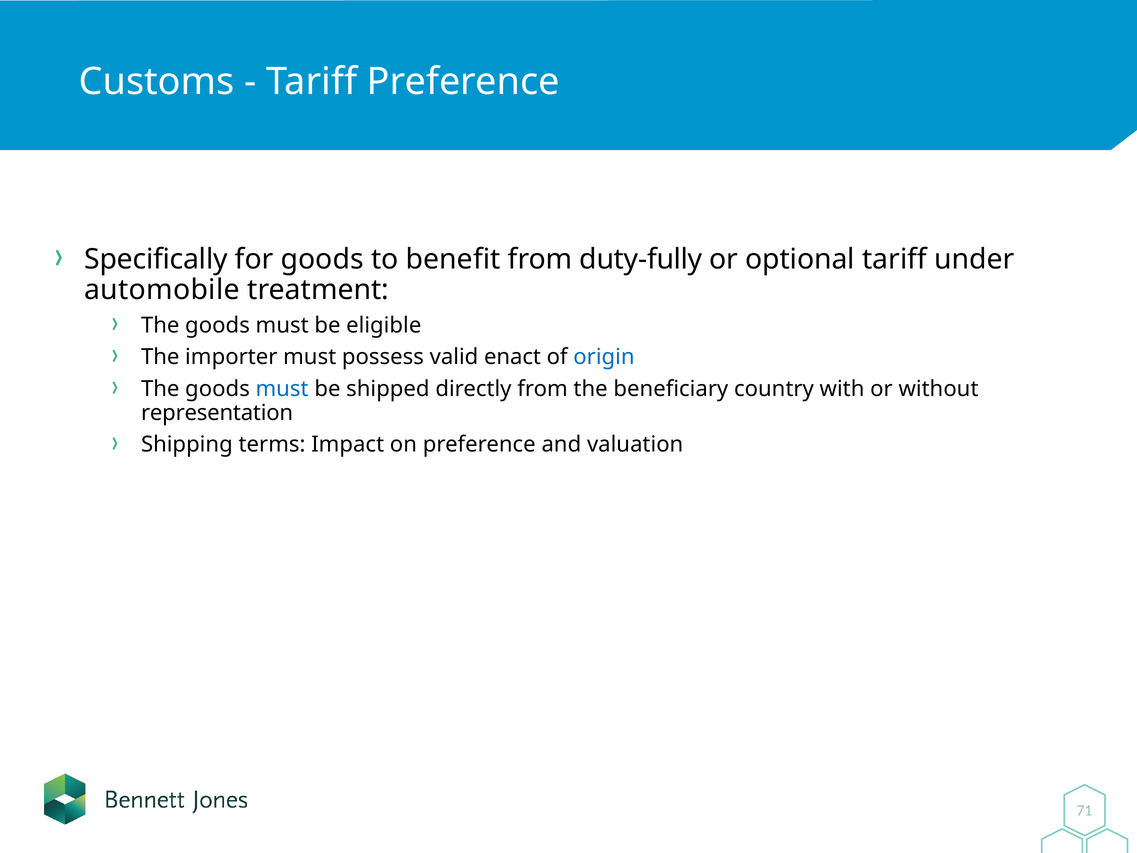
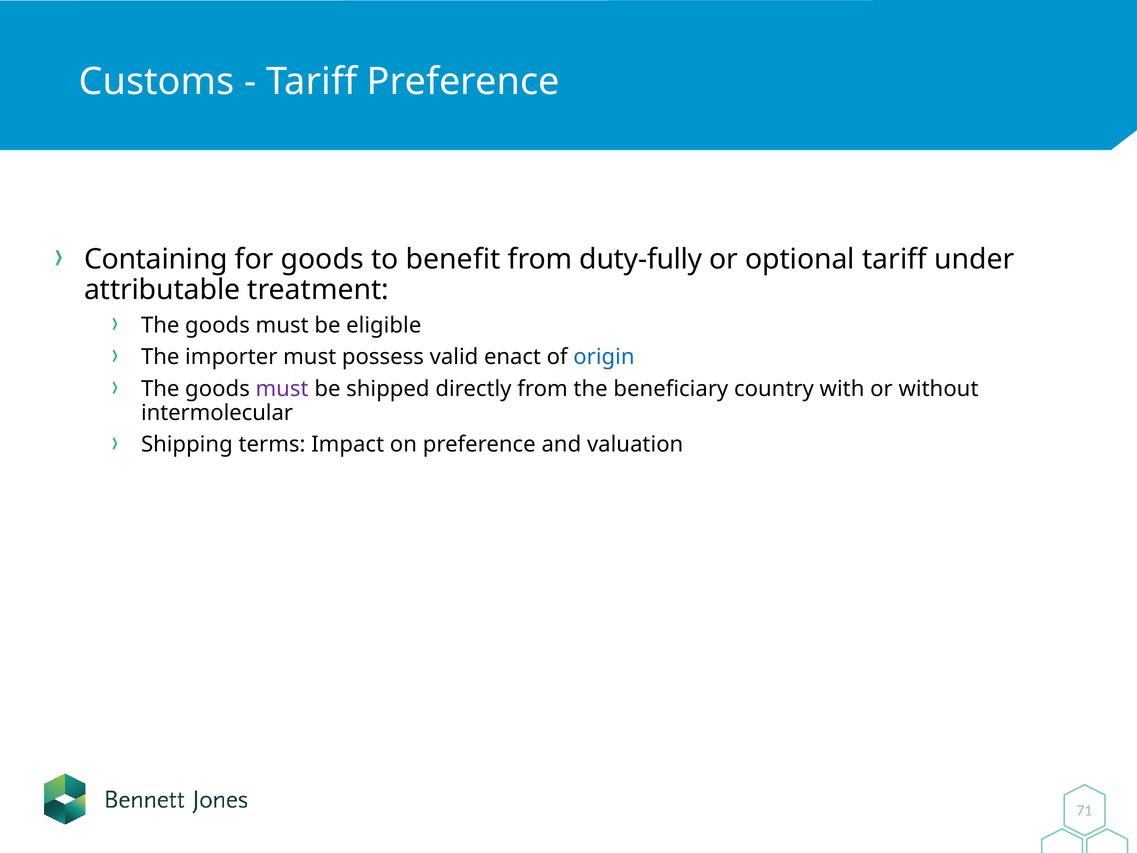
Specifically: Specifically -> Containing
automobile: automobile -> attributable
must at (282, 389) colour: blue -> purple
representation: representation -> intermolecular
